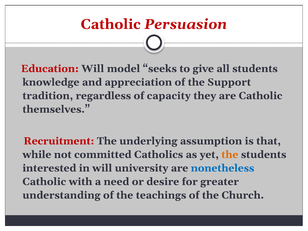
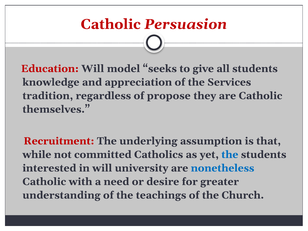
Support: Support -> Services
capacity: capacity -> propose
the at (230, 155) colour: orange -> blue
